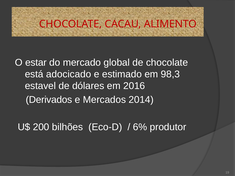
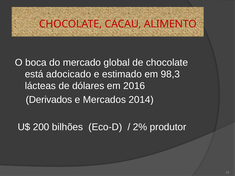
estar: estar -> boca
estavel: estavel -> lácteas
6%: 6% -> 2%
